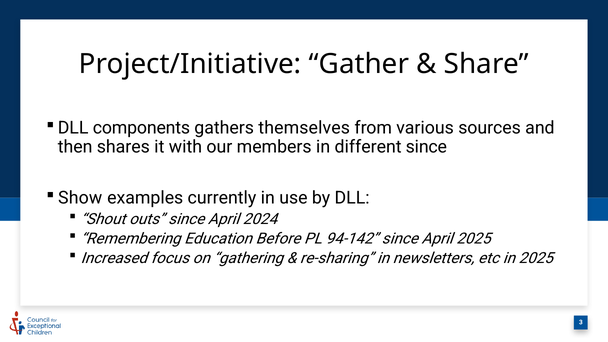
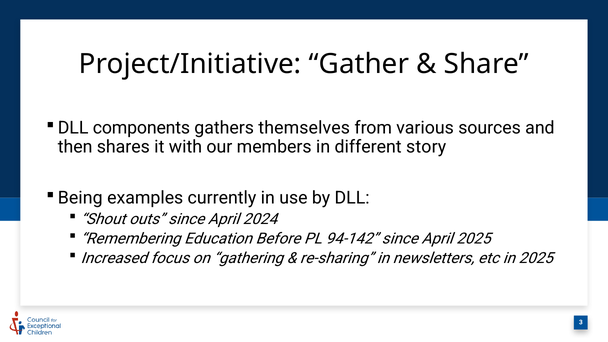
different since: since -> story
Show: Show -> Being
